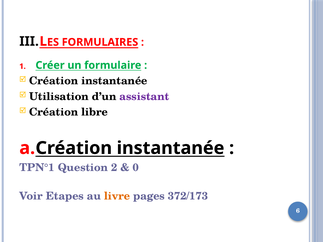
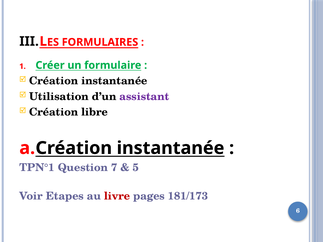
2: 2 -> 7
0: 0 -> 5
livre colour: orange -> red
372/173: 372/173 -> 181/173
